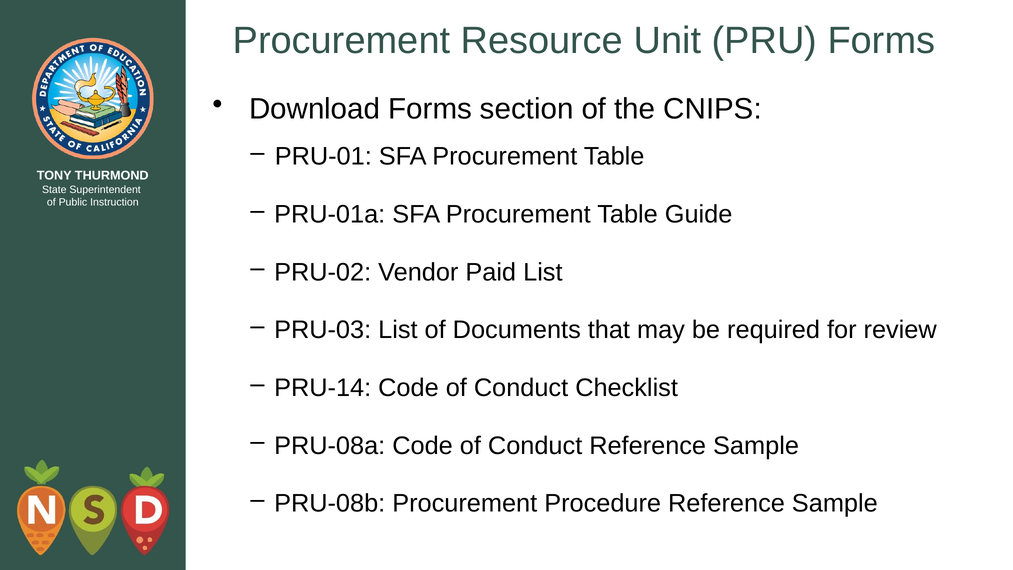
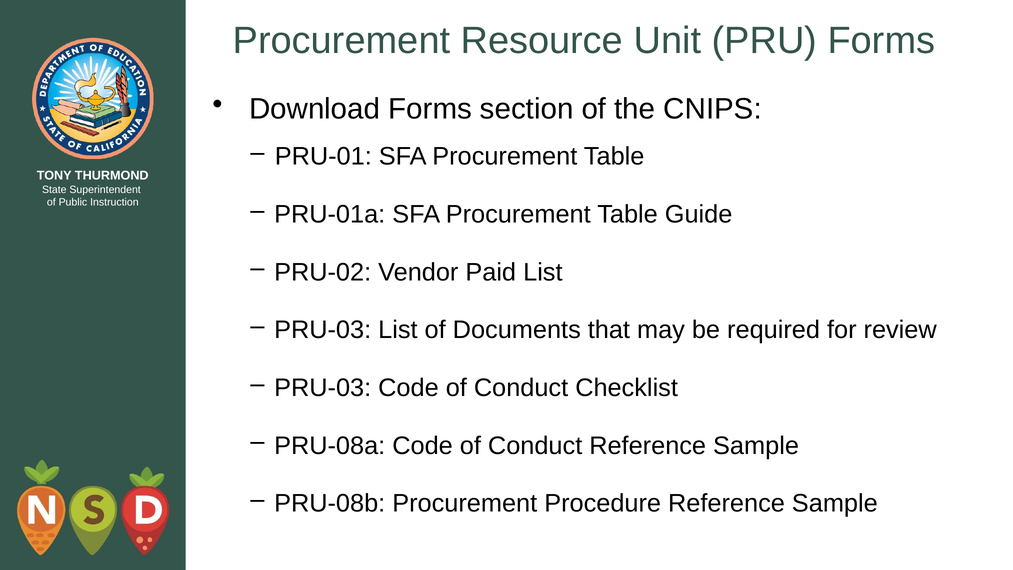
PRU-14 at (323, 388): PRU-14 -> PRU-03
